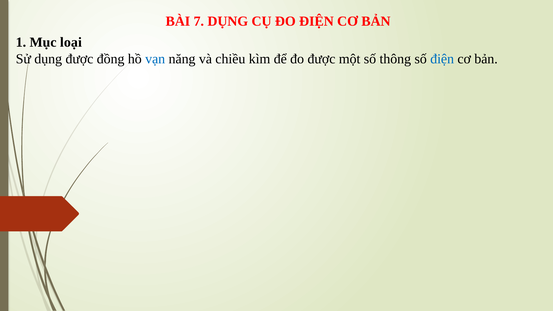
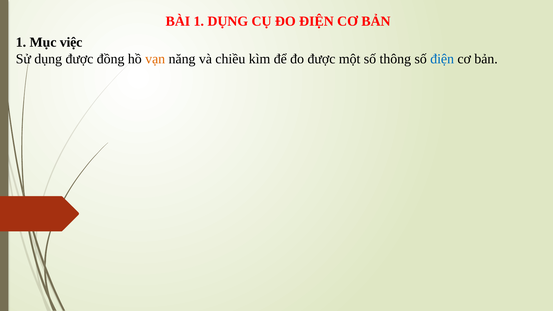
BÀI 7: 7 -> 1
loại: loại -> việc
vạn colour: blue -> orange
